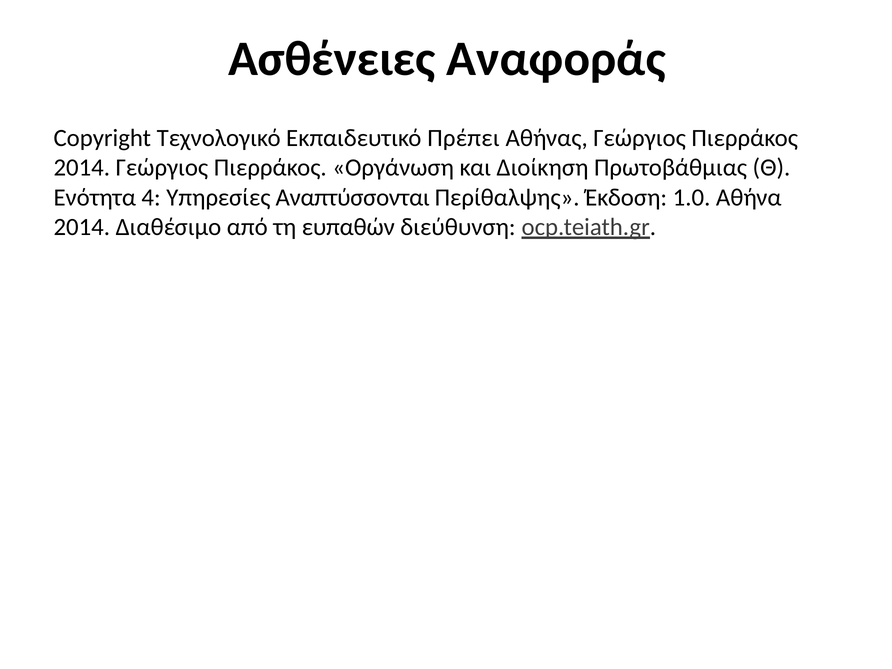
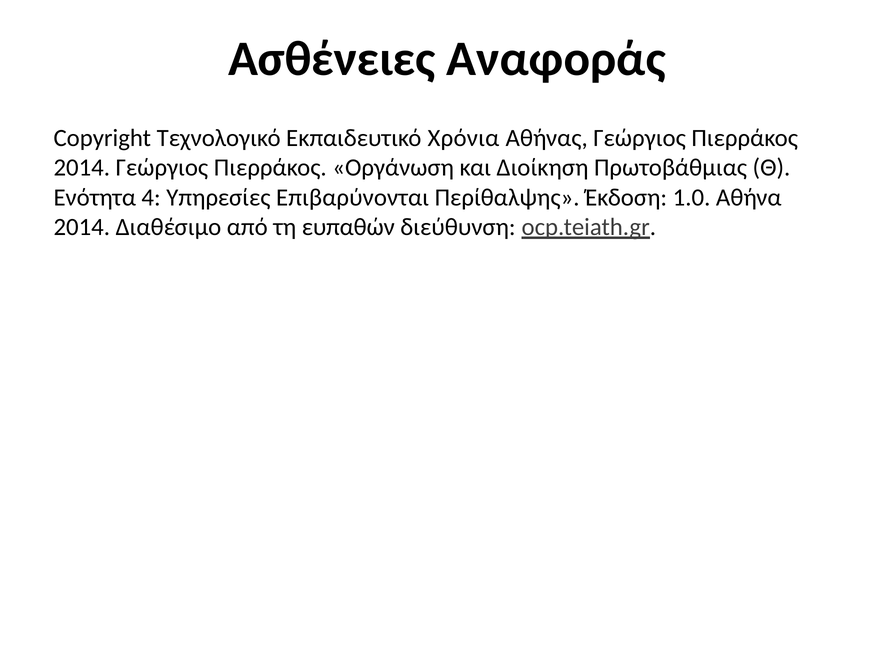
Πρέπει: Πρέπει -> Χρόνια
Αναπτύσσονται: Αναπτύσσονται -> Επιβαρύνονται
